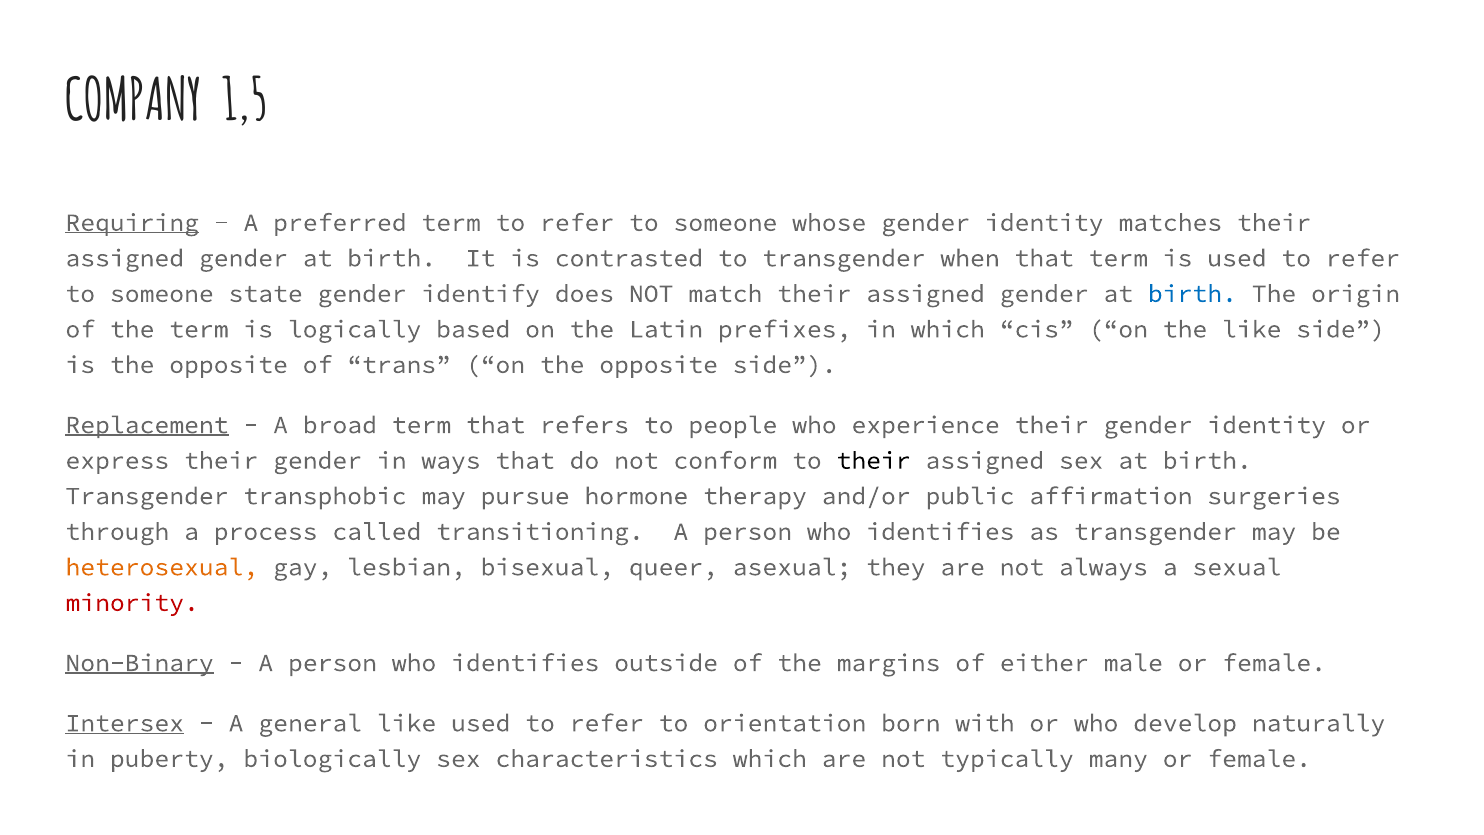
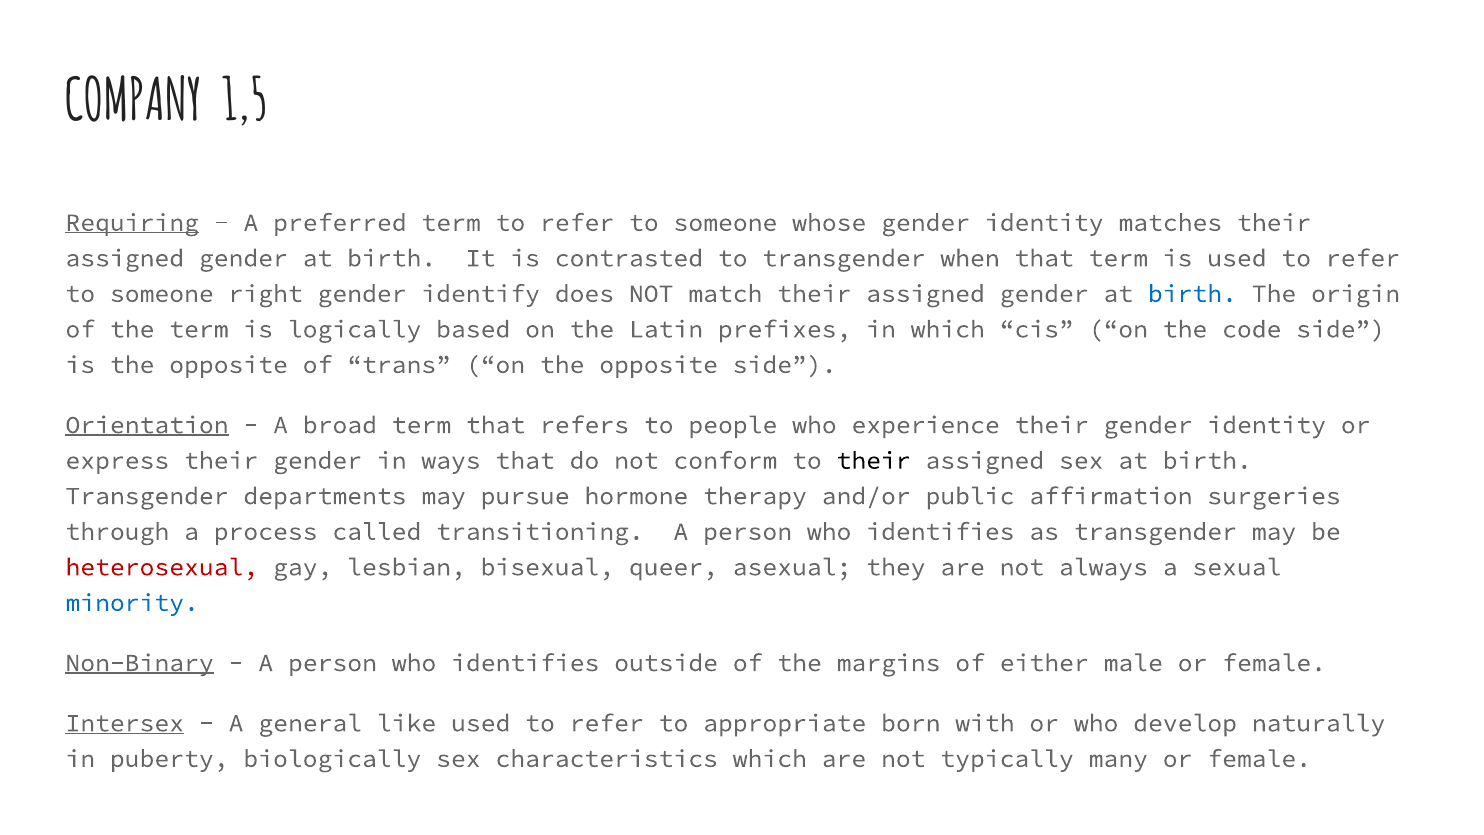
state: state -> right
the like: like -> code
Replacement: Replacement -> Orientation
transphobic: transphobic -> departments
heterosexual colour: orange -> red
minority colour: red -> blue
orientation: orientation -> appropriate
